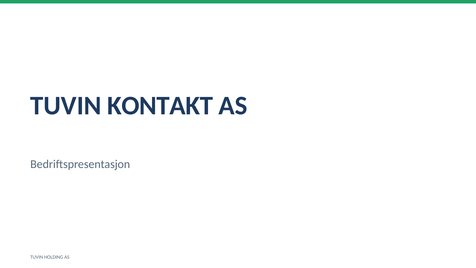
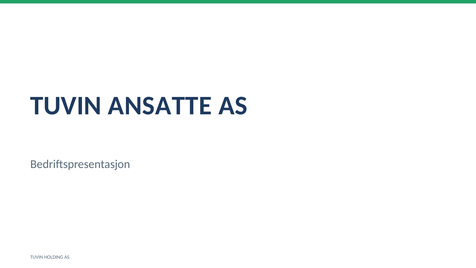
KONTAKT: KONTAKT -> ANSATTE
